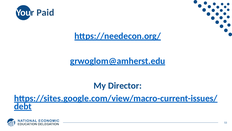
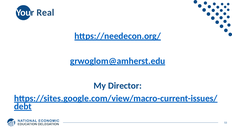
Paid: Paid -> Real
